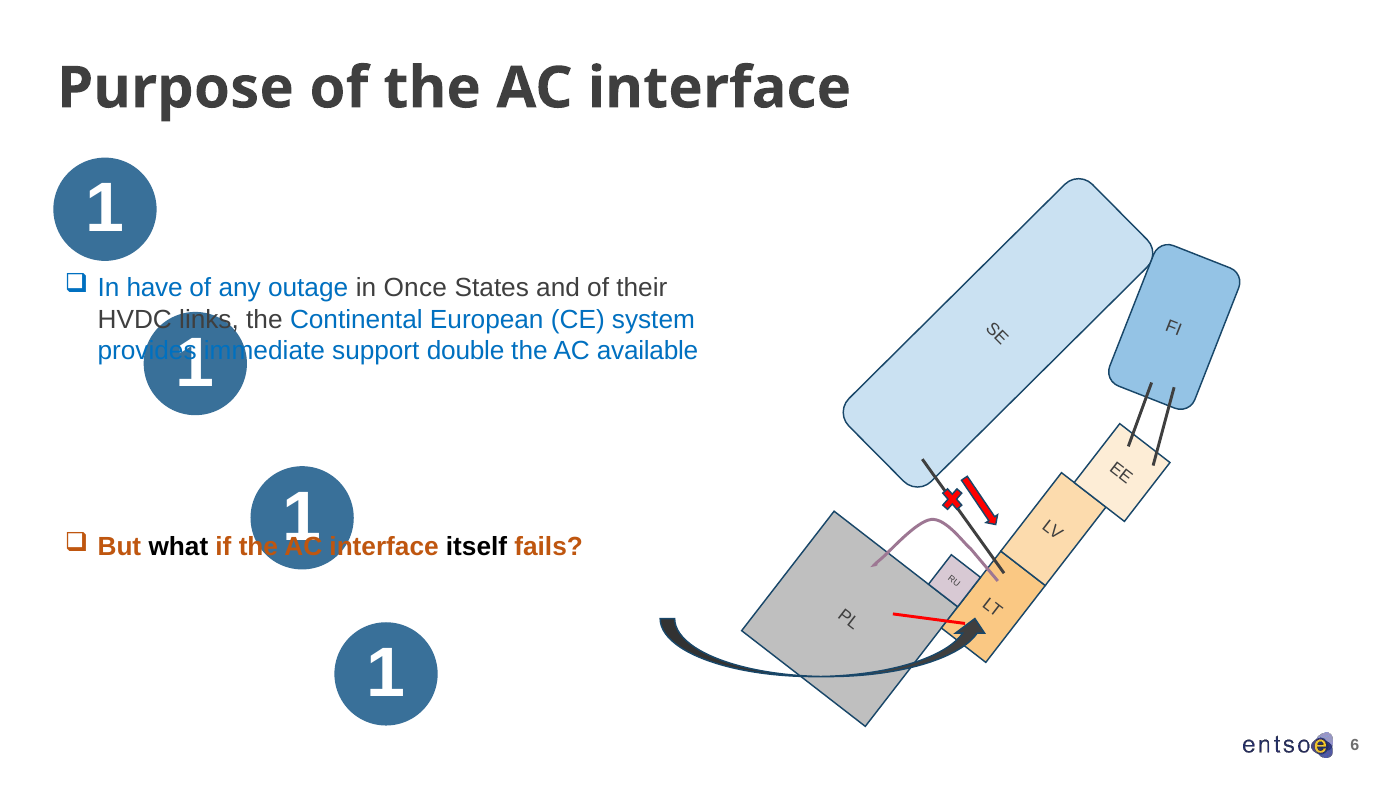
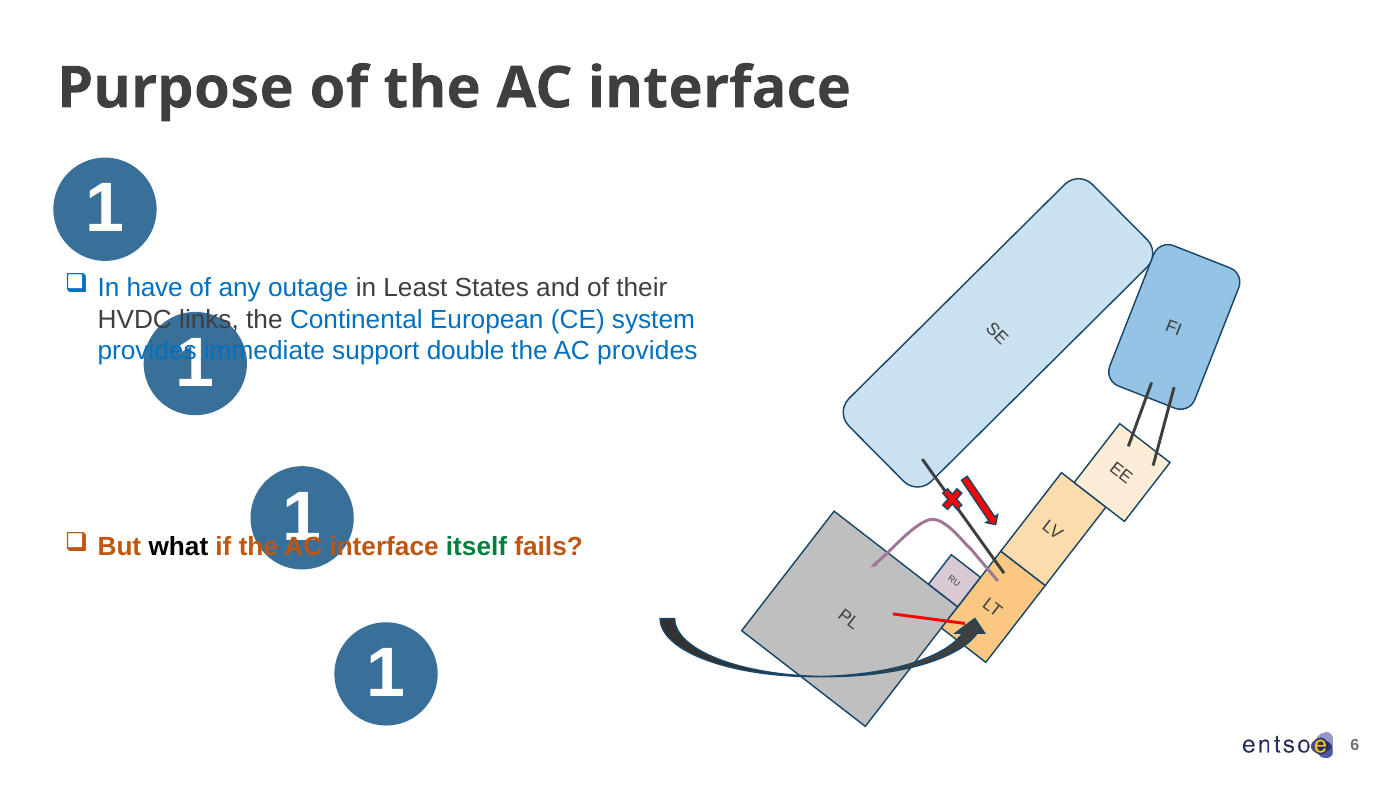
Once: Once -> Least
AC available: available -> provides
itself colour: black -> green
